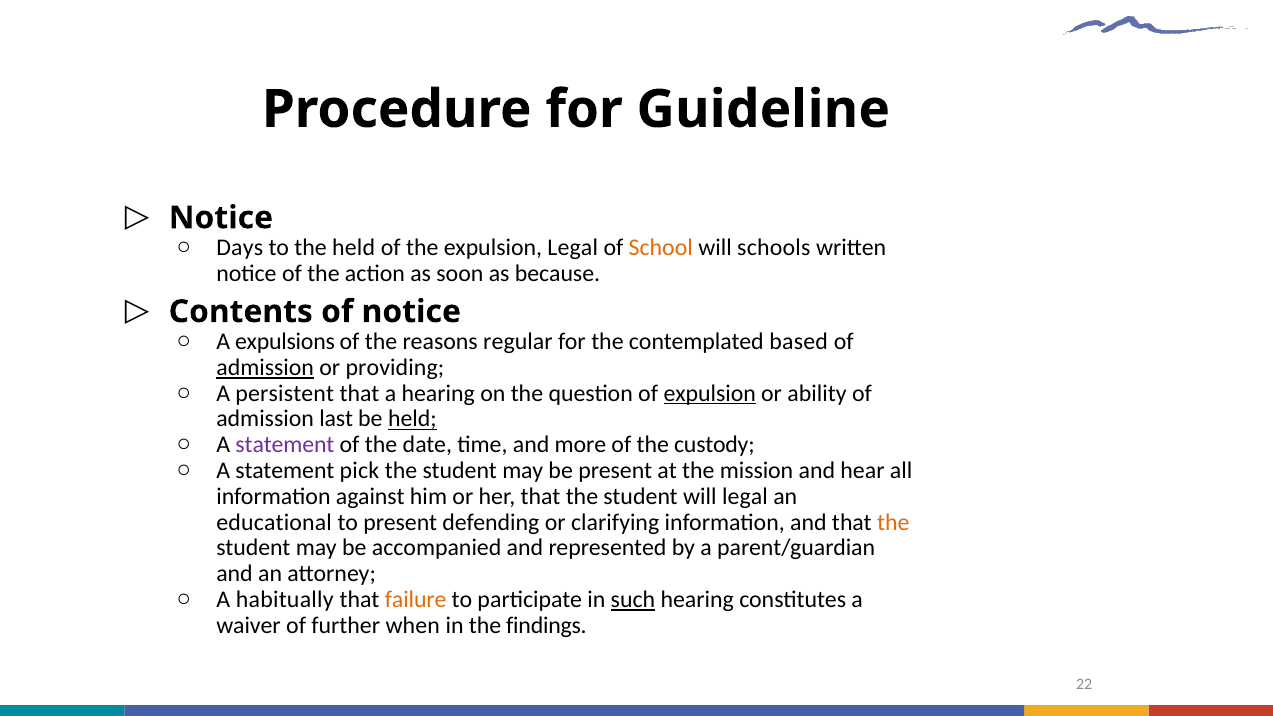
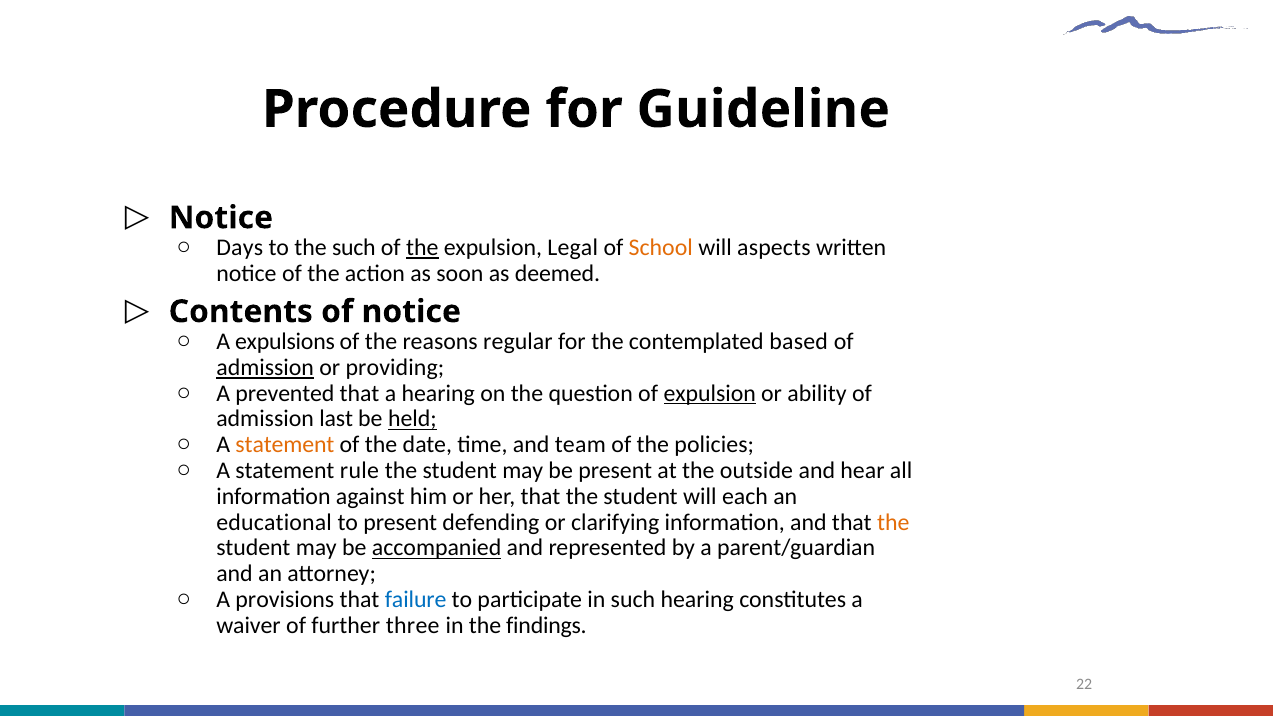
the held: held -> such
the at (422, 248) underline: none -> present
schools: schools -> aspects
because: because -> deemed
persistent: persistent -> prevented
statement at (285, 445) colour: purple -> orange
more: more -> team
custody: custody -> policies
pick: pick -> rule
mission: mission -> outside
will legal: legal -> each
accompanied underline: none -> present
habitually: habitually -> provisions
failure colour: orange -> blue
such at (633, 600) underline: present -> none
when: when -> three
